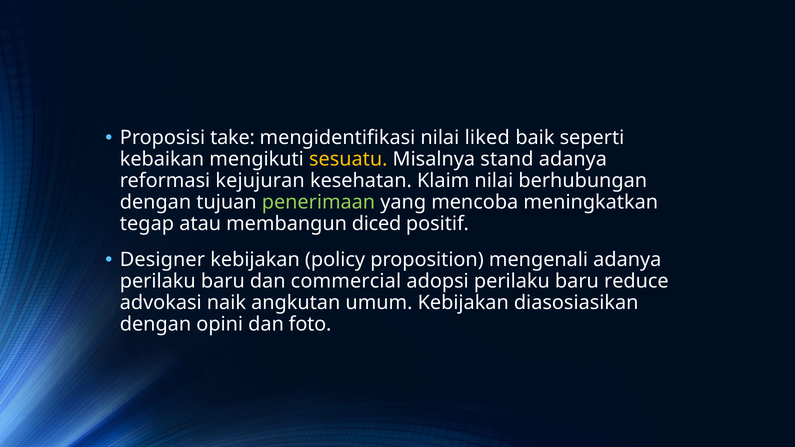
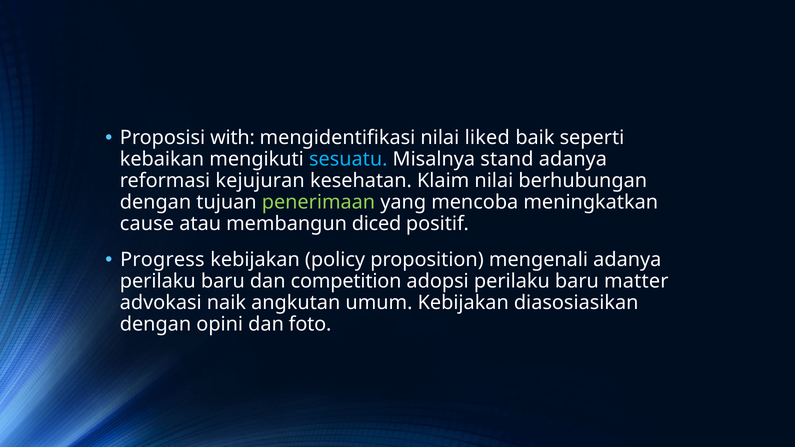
take: take -> with
sesuatu colour: yellow -> light blue
tegap: tegap -> cause
Designer: Designer -> Progress
commercial: commercial -> competition
reduce: reduce -> matter
